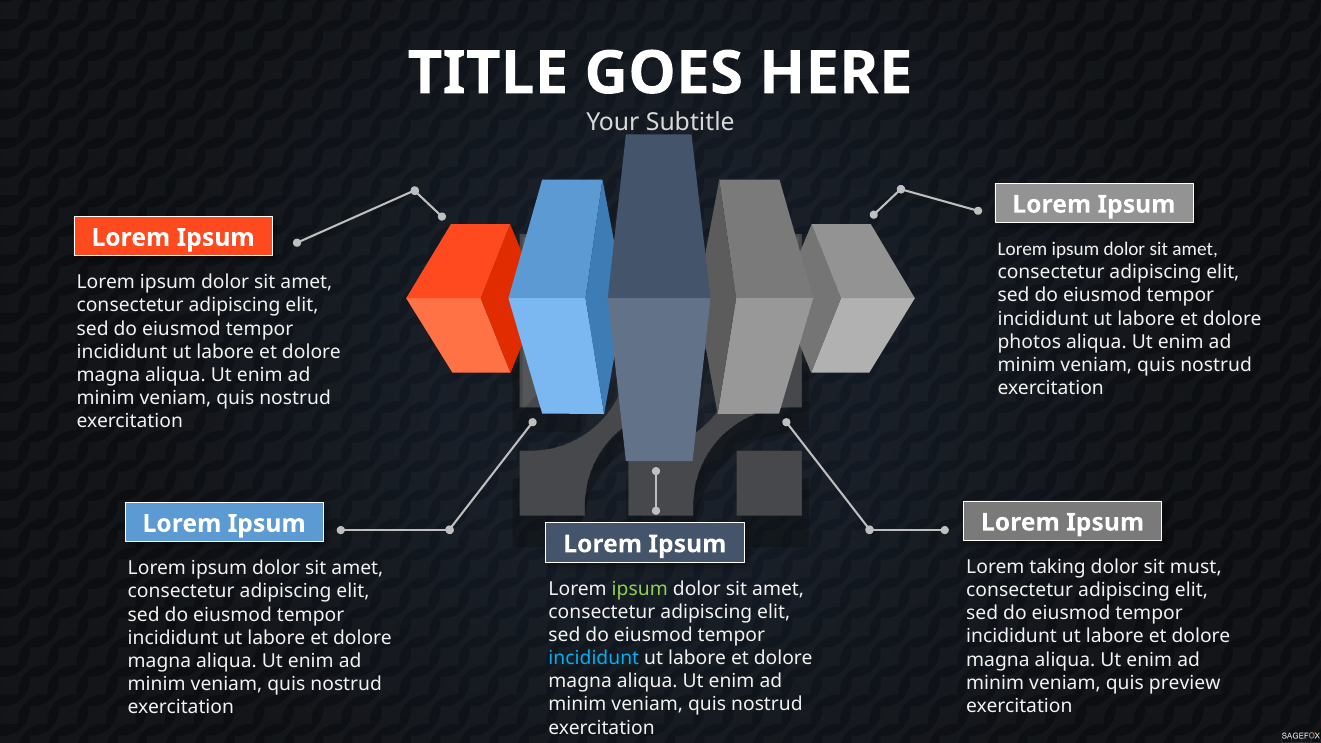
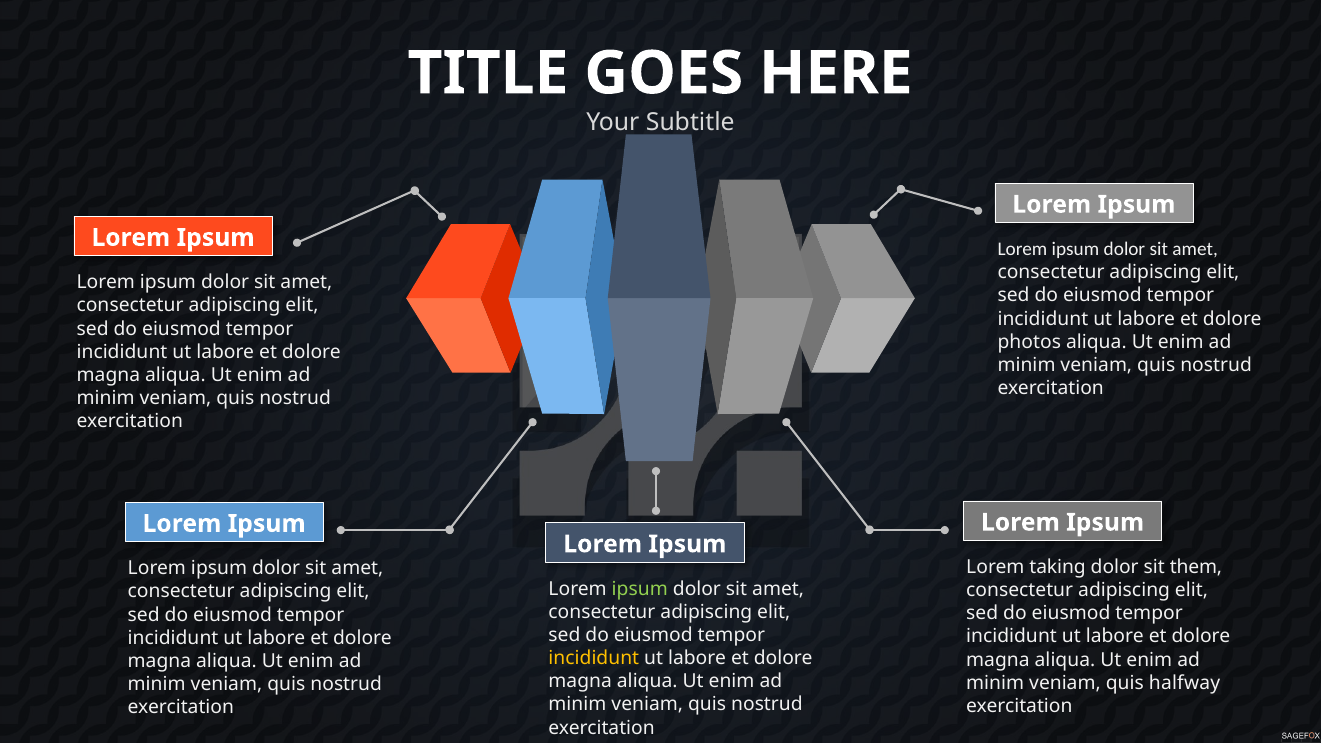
must: must -> them
incididunt at (594, 658) colour: light blue -> yellow
preview: preview -> halfway
